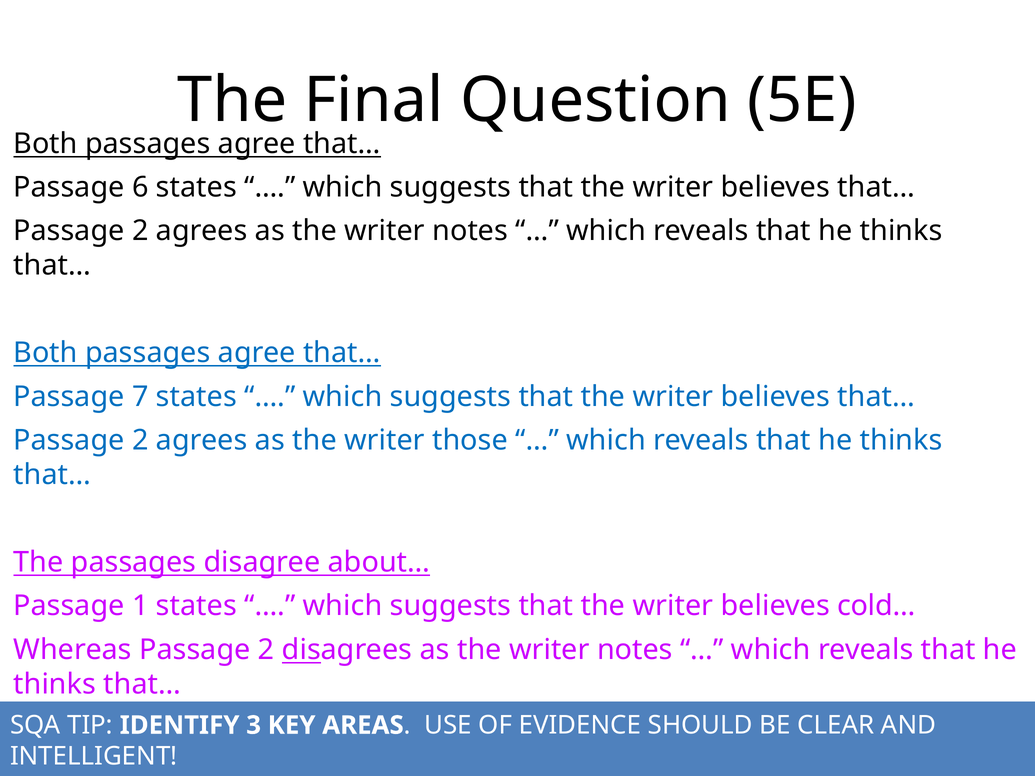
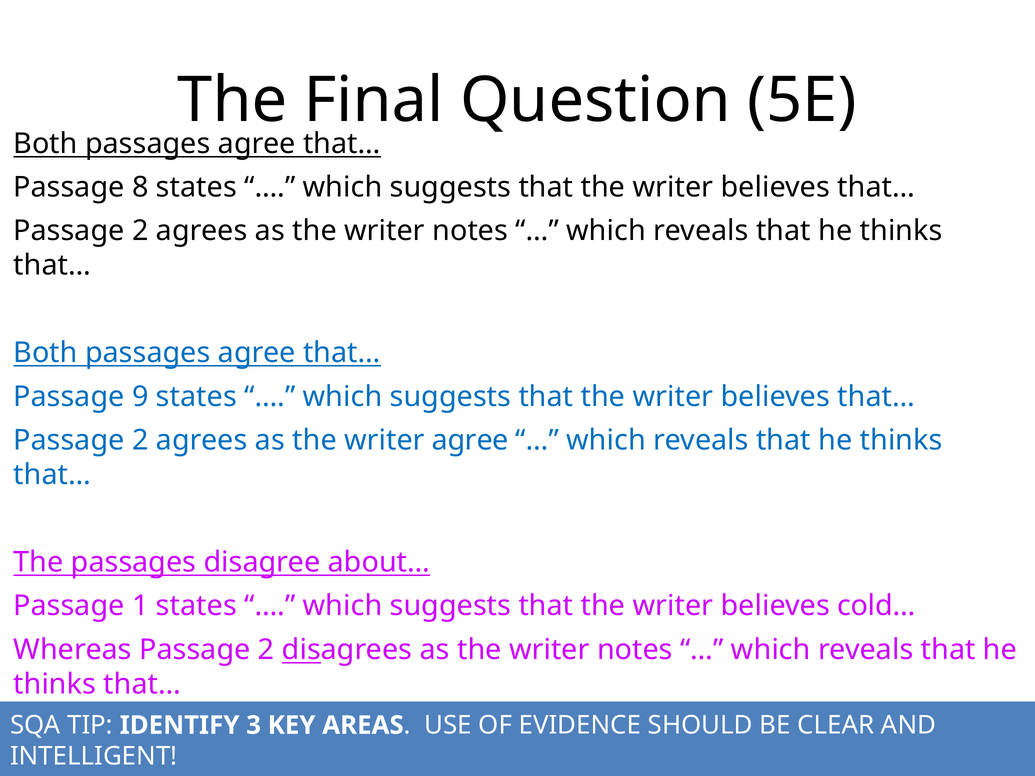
6: 6 -> 8
7: 7 -> 9
writer those: those -> agree
